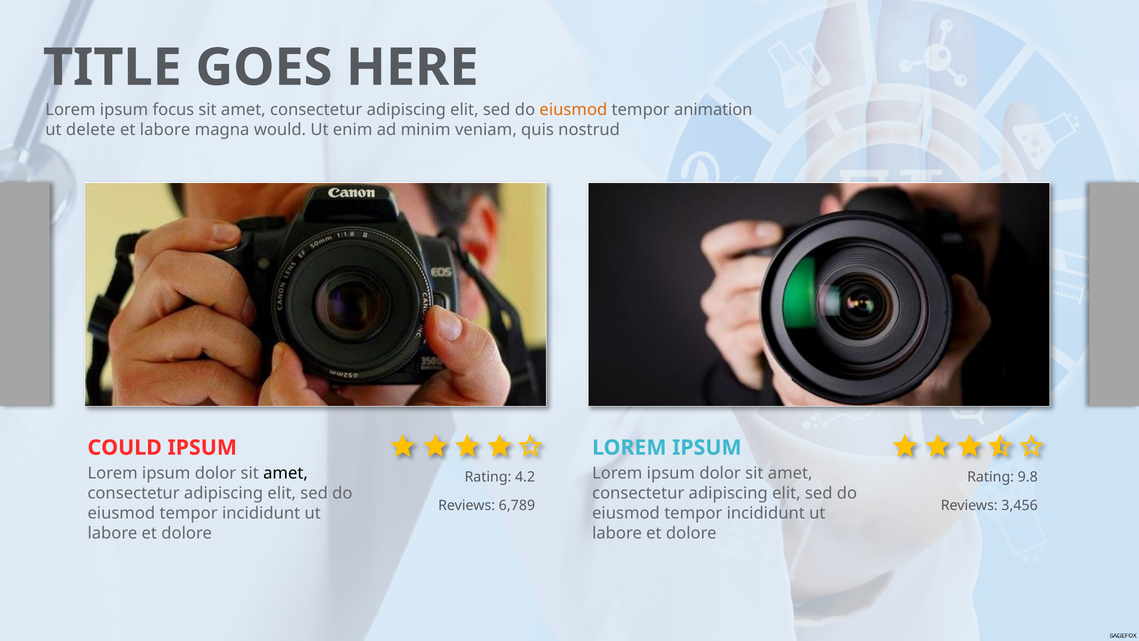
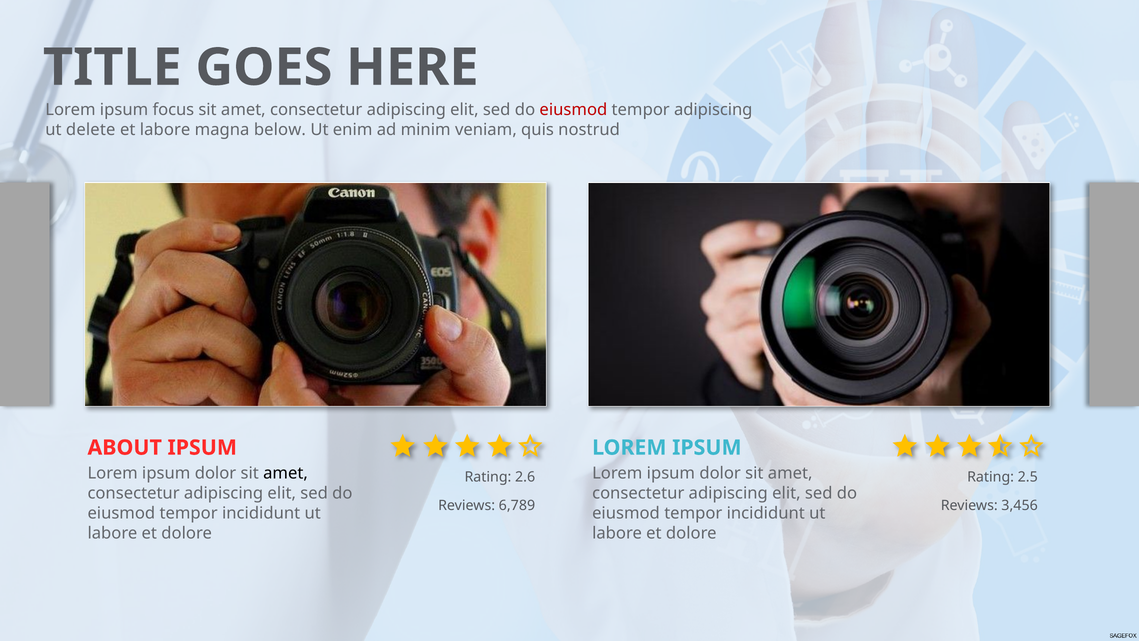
eiusmod at (573, 110) colour: orange -> red
tempor animation: animation -> adipiscing
would: would -> below
COULD: COULD -> ABOUT
4.2: 4.2 -> 2.6
9.8: 9.8 -> 2.5
